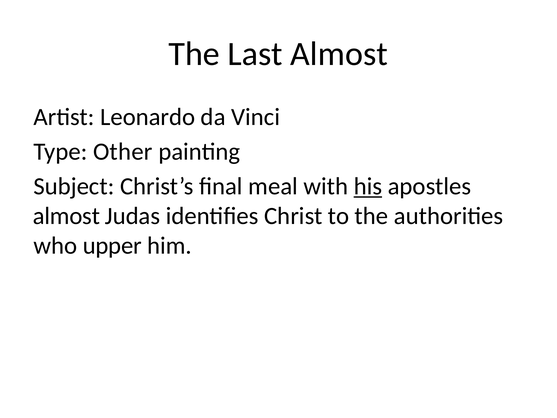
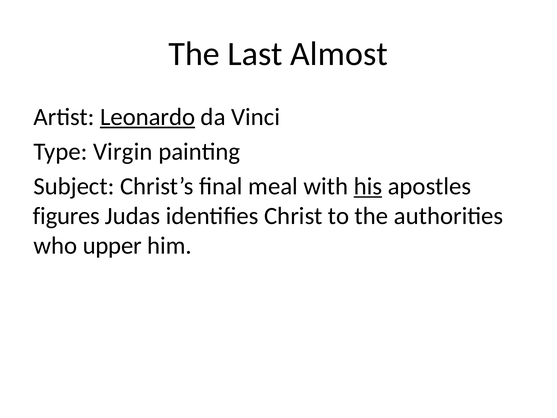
Leonardo underline: none -> present
Other: Other -> Virgin
almost at (66, 216): almost -> figures
